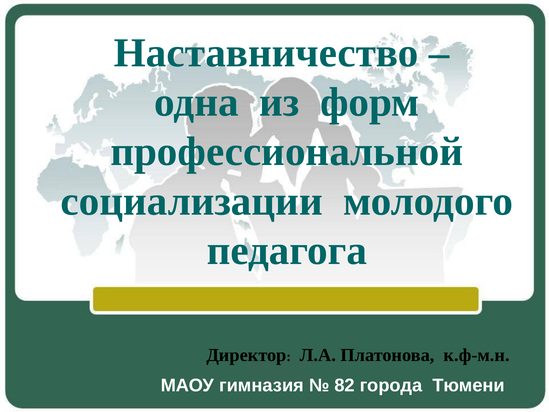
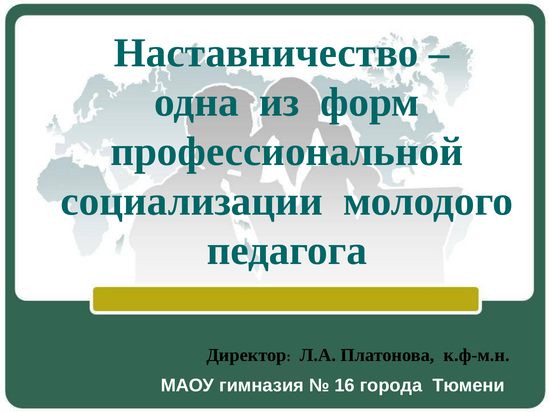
82: 82 -> 16
